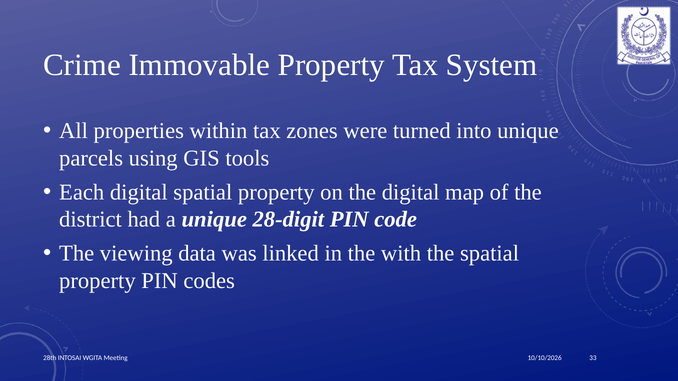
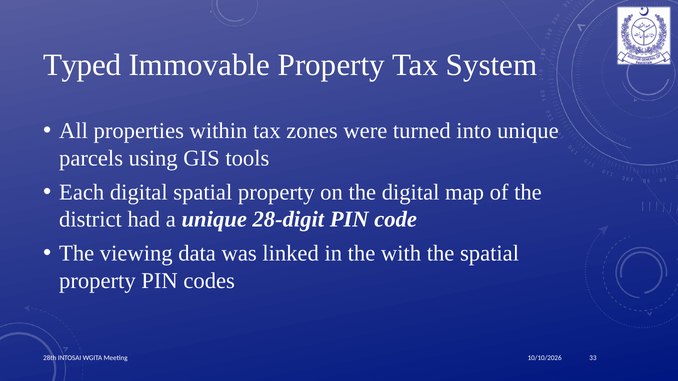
Crime: Crime -> Typed
